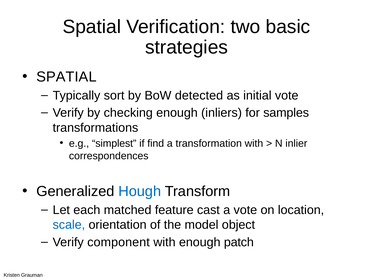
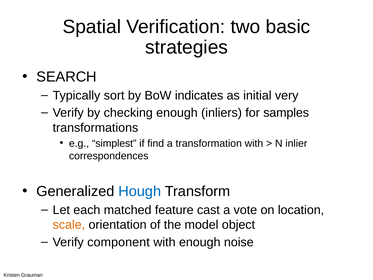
SPATIAL at (66, 77): SPATIAL -> SEARCH
detected: detected -> indicates
initial vote: vote -> very
scale colour: blue -> orange
patch: patch -> noise
